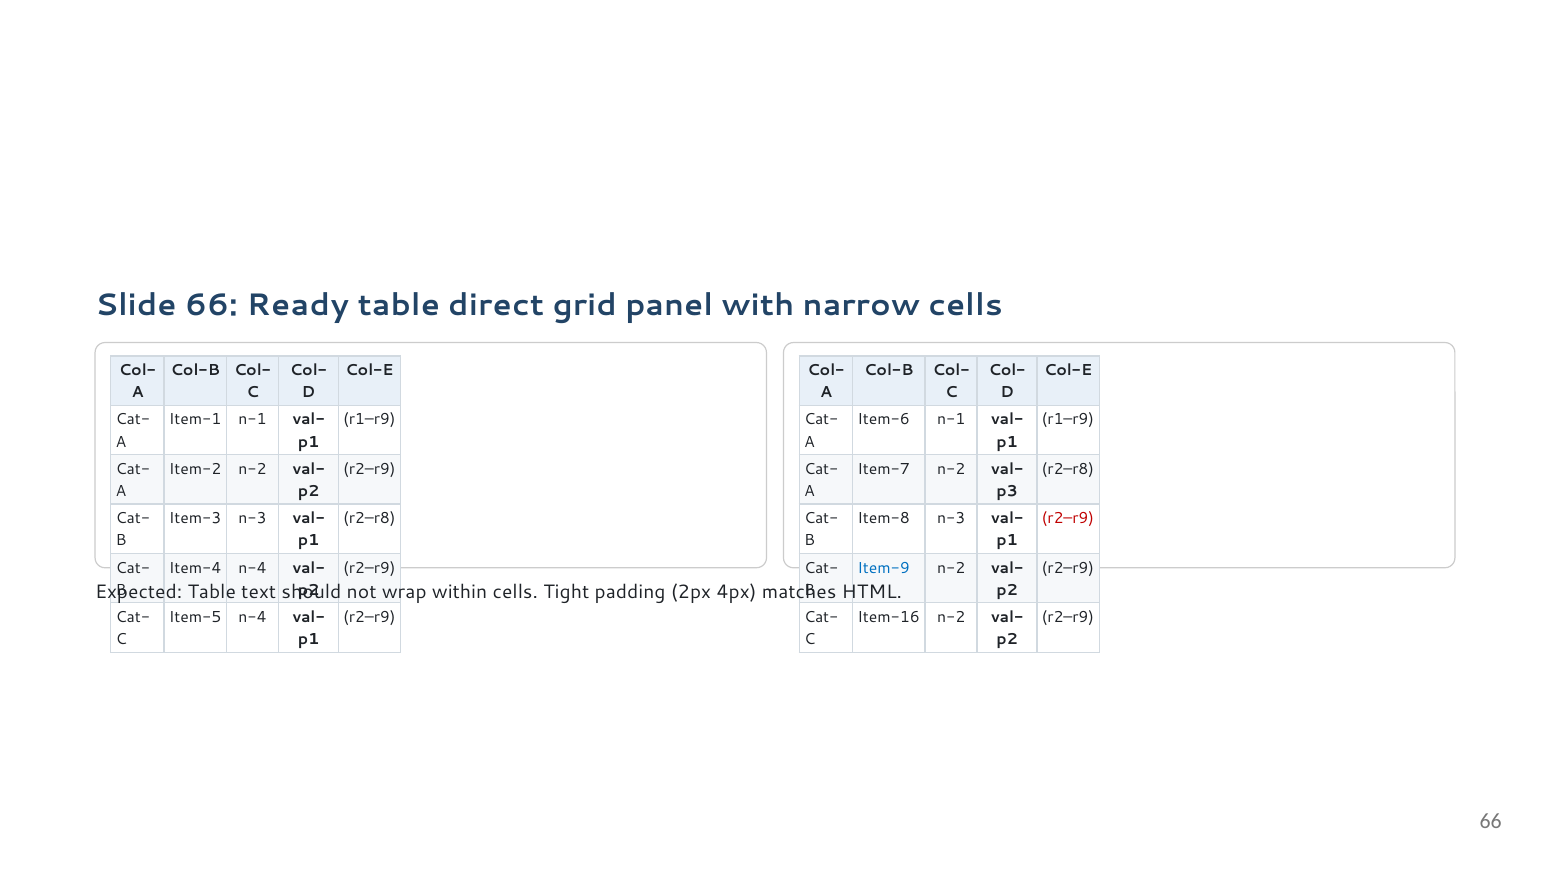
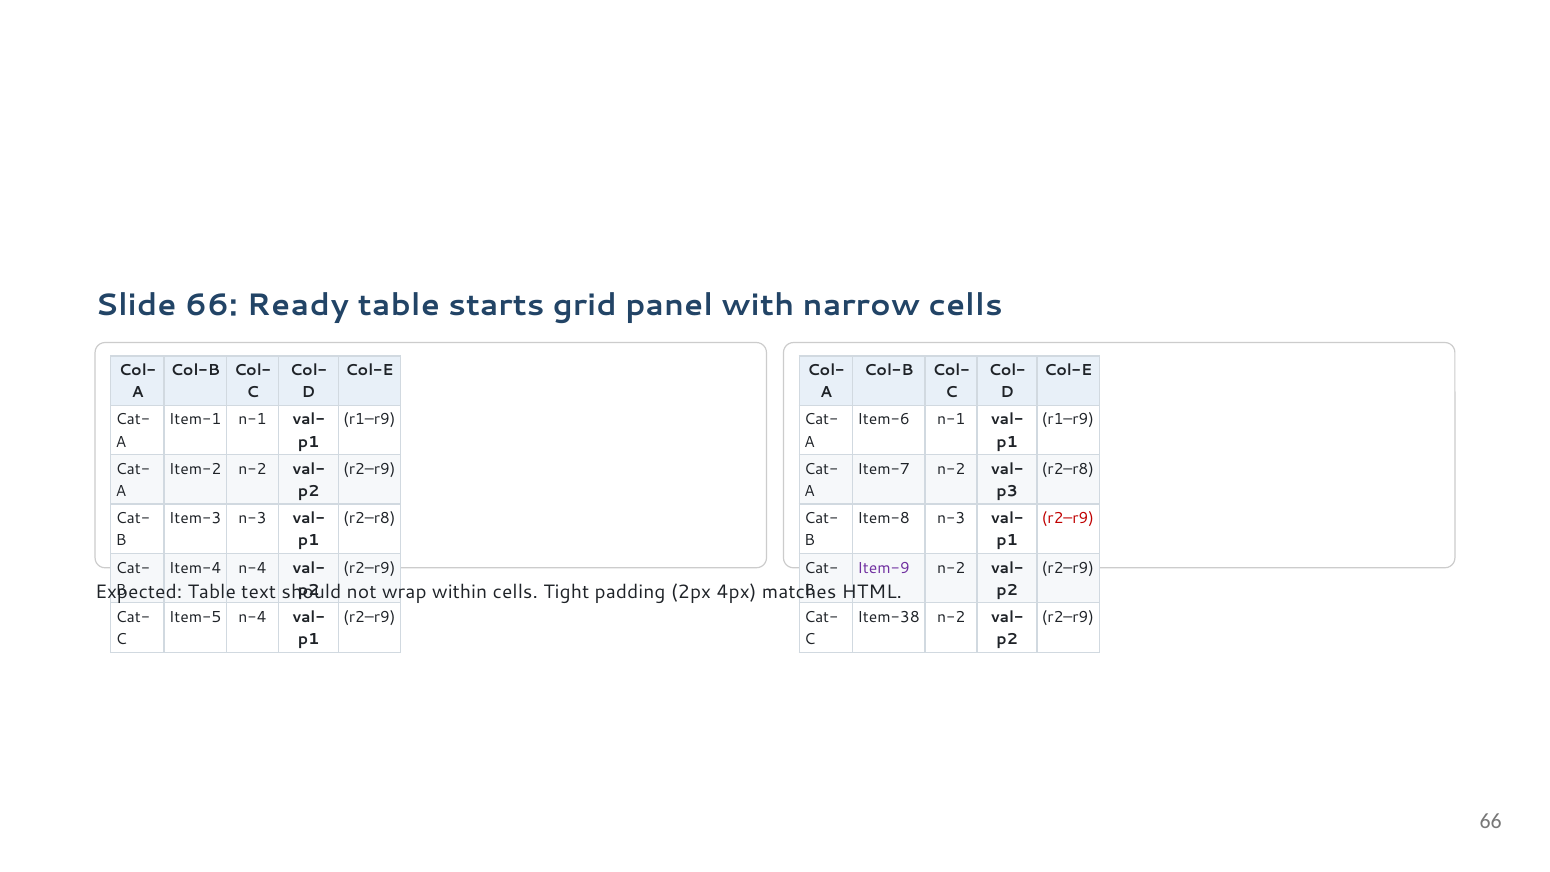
direct: direct -> starts
Item-9 colour: blue -> purple
Item-16: Item-16 -> Item-38
